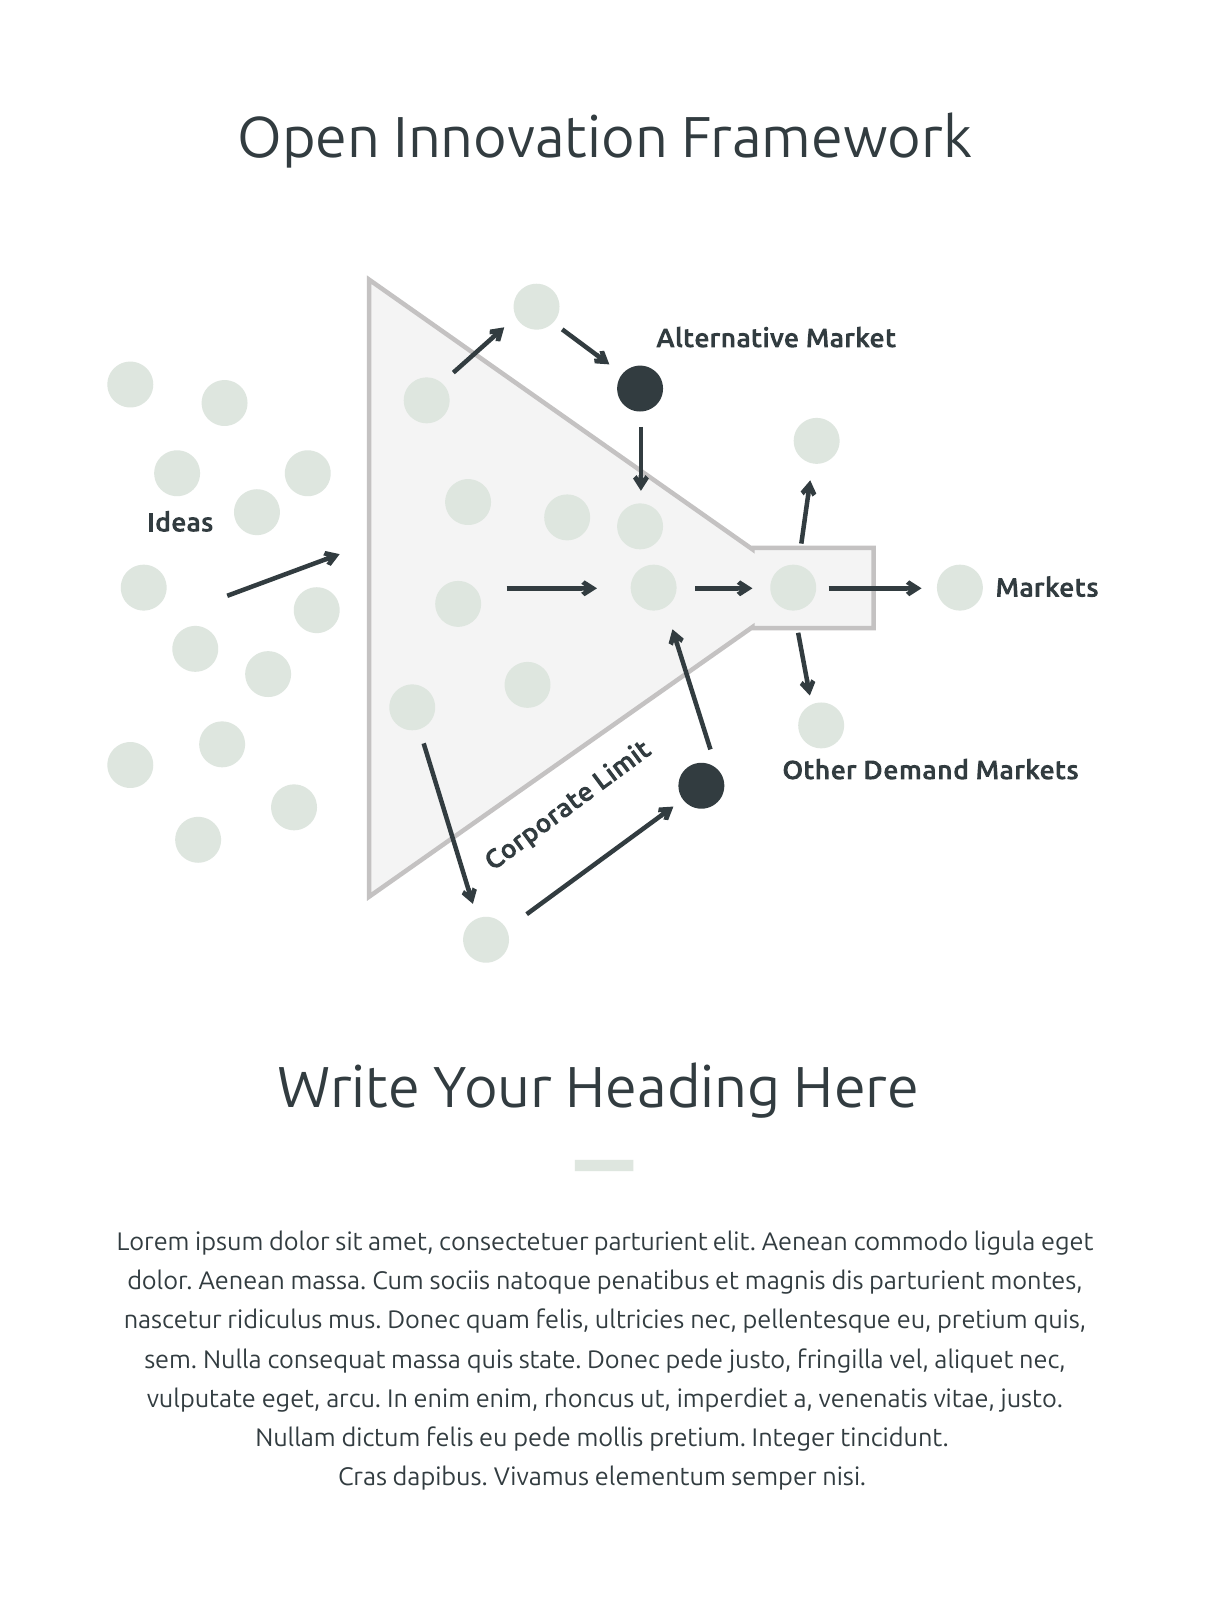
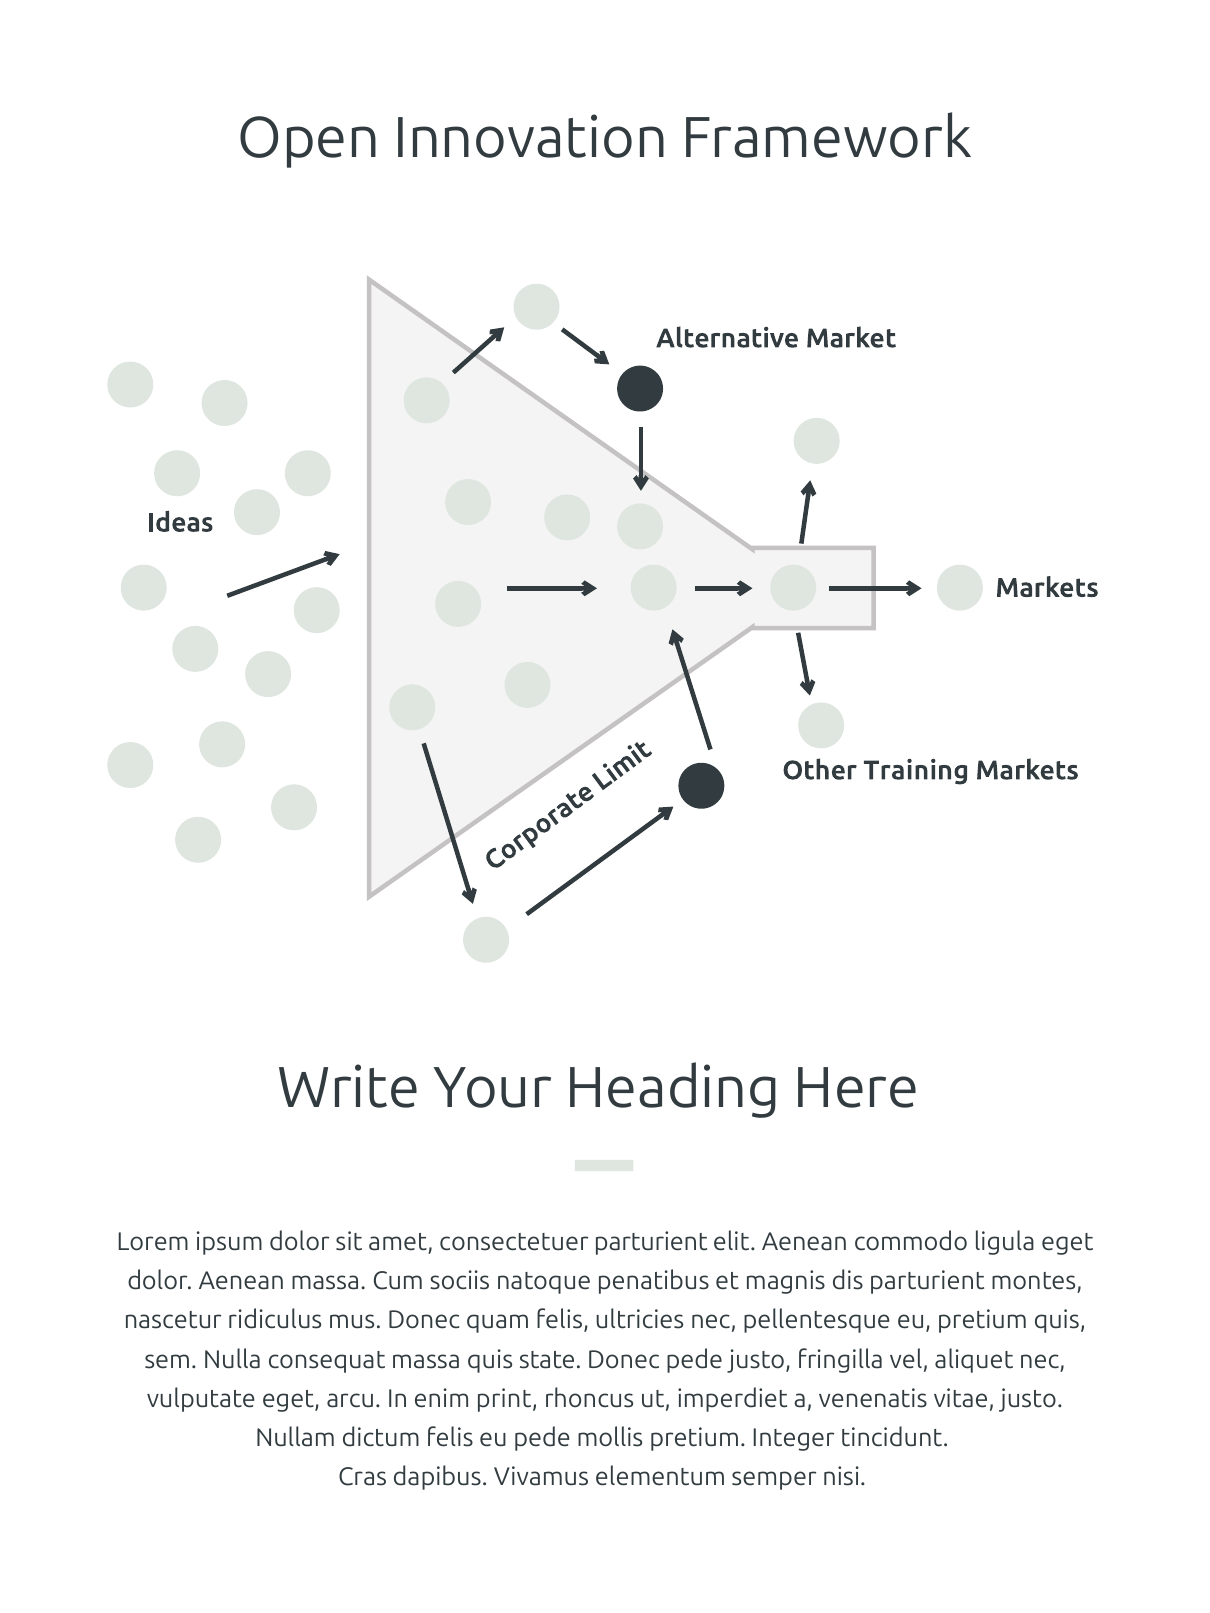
Demand: Demand -> Training
enim enim: enim -> print
